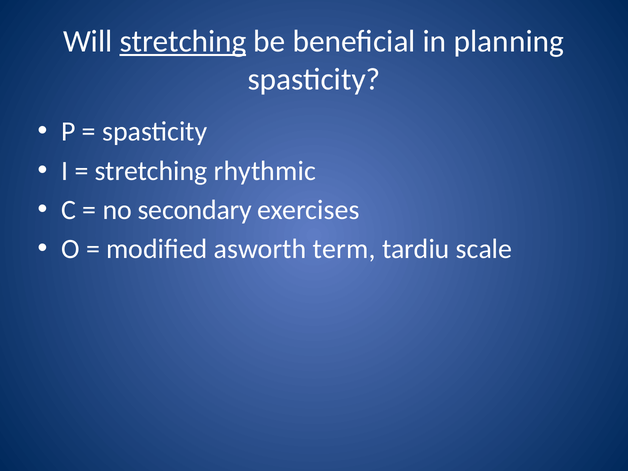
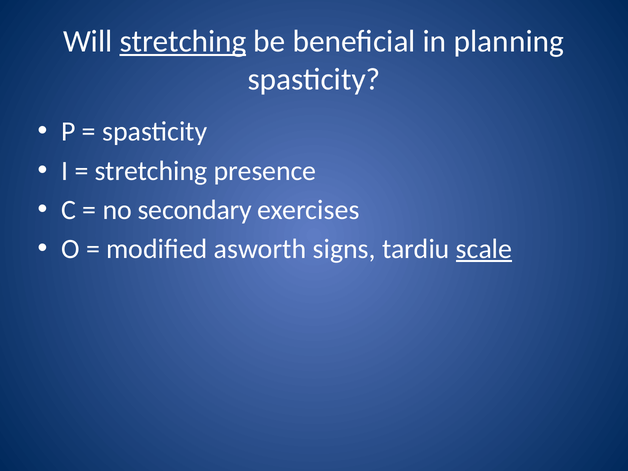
rhythmic: rhythmic -> presence
term: term -> signs
scale underline: none -> present
